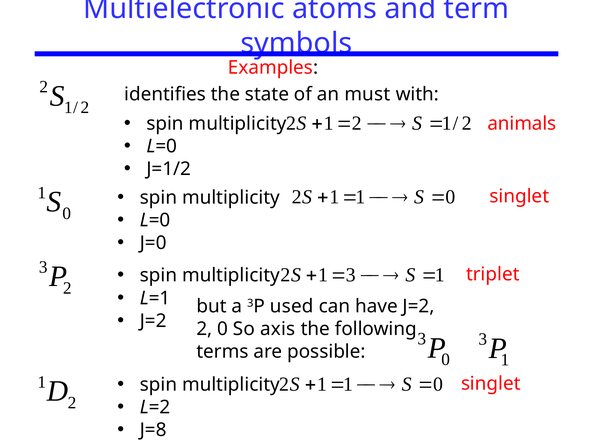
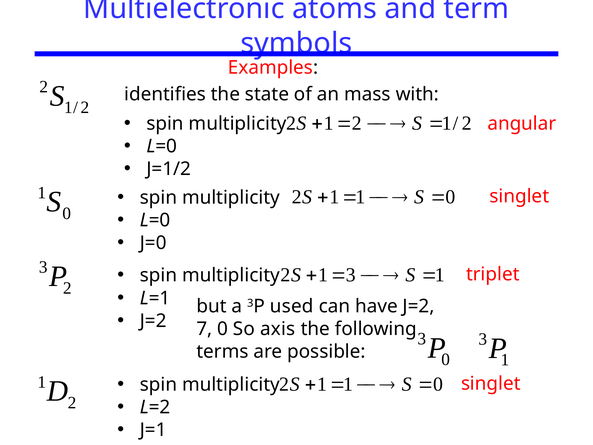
must: must -> mass
animals: animals -> angular
2 at (204, 329): 2 -> 7
J=8: J=8 -> J=1
